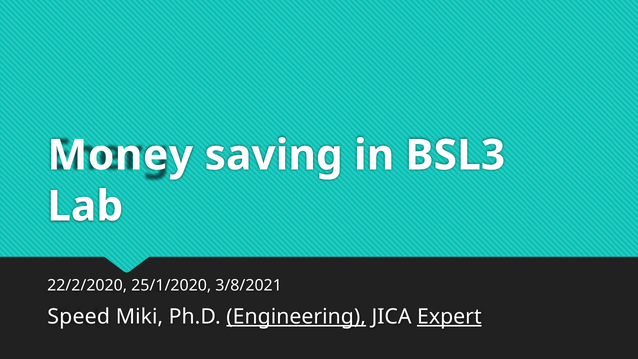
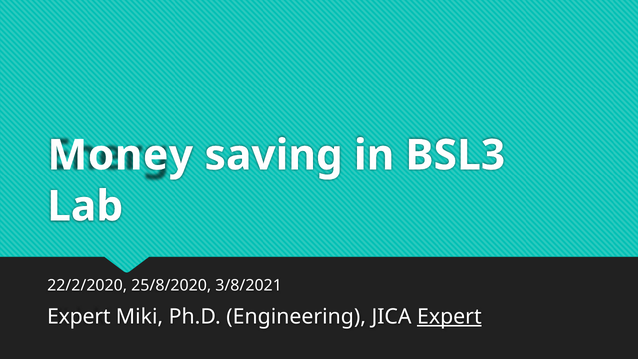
25/1/2020: 25/1/2020 -> 25/8/2020
Speed at (79, 317): Speed -> Expert
Engineering underline: present -> none
